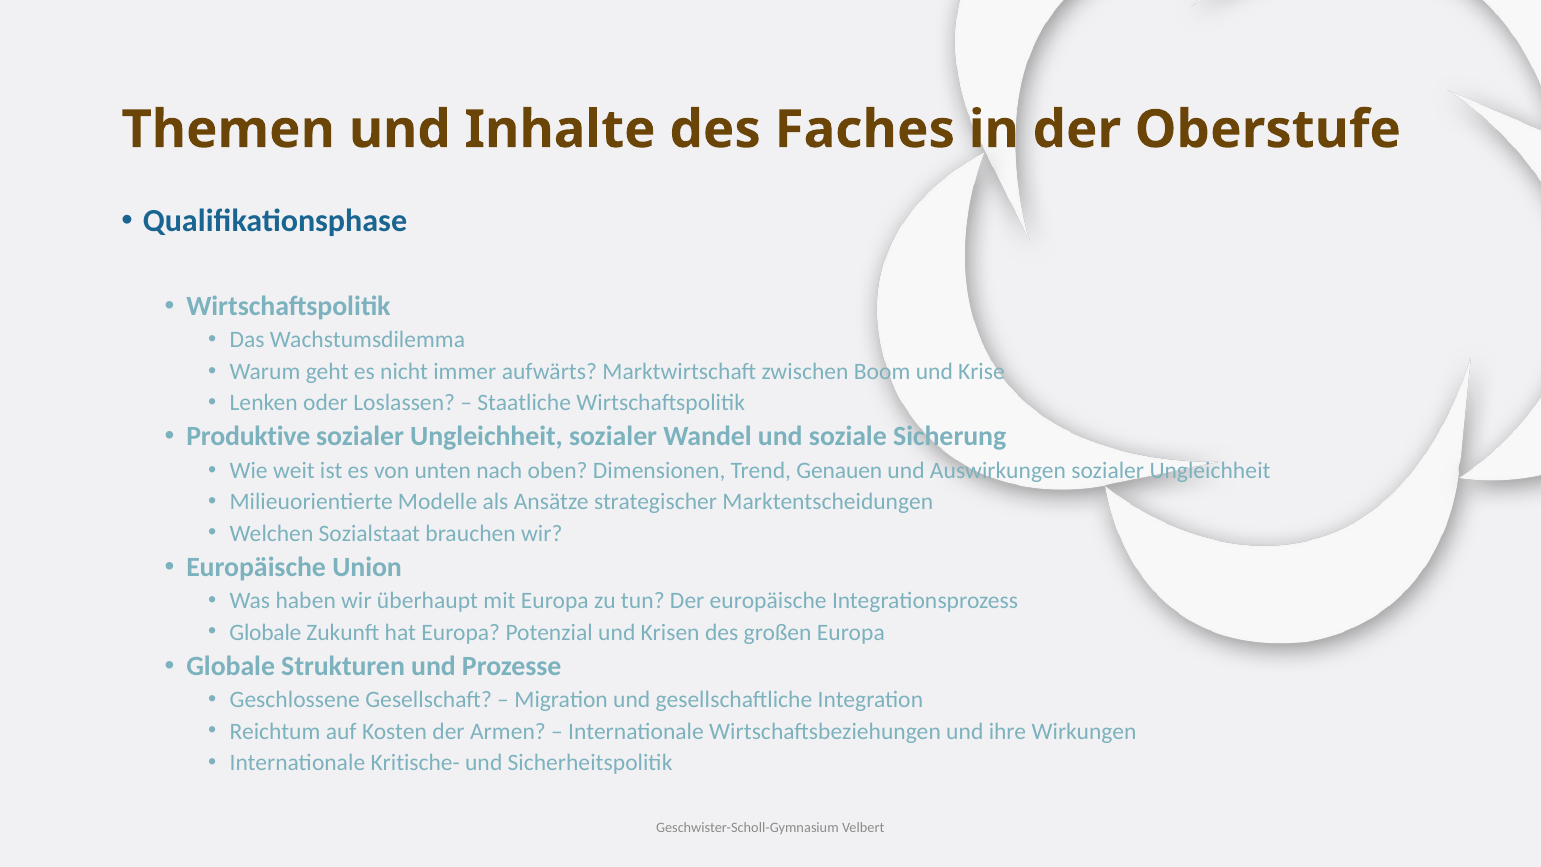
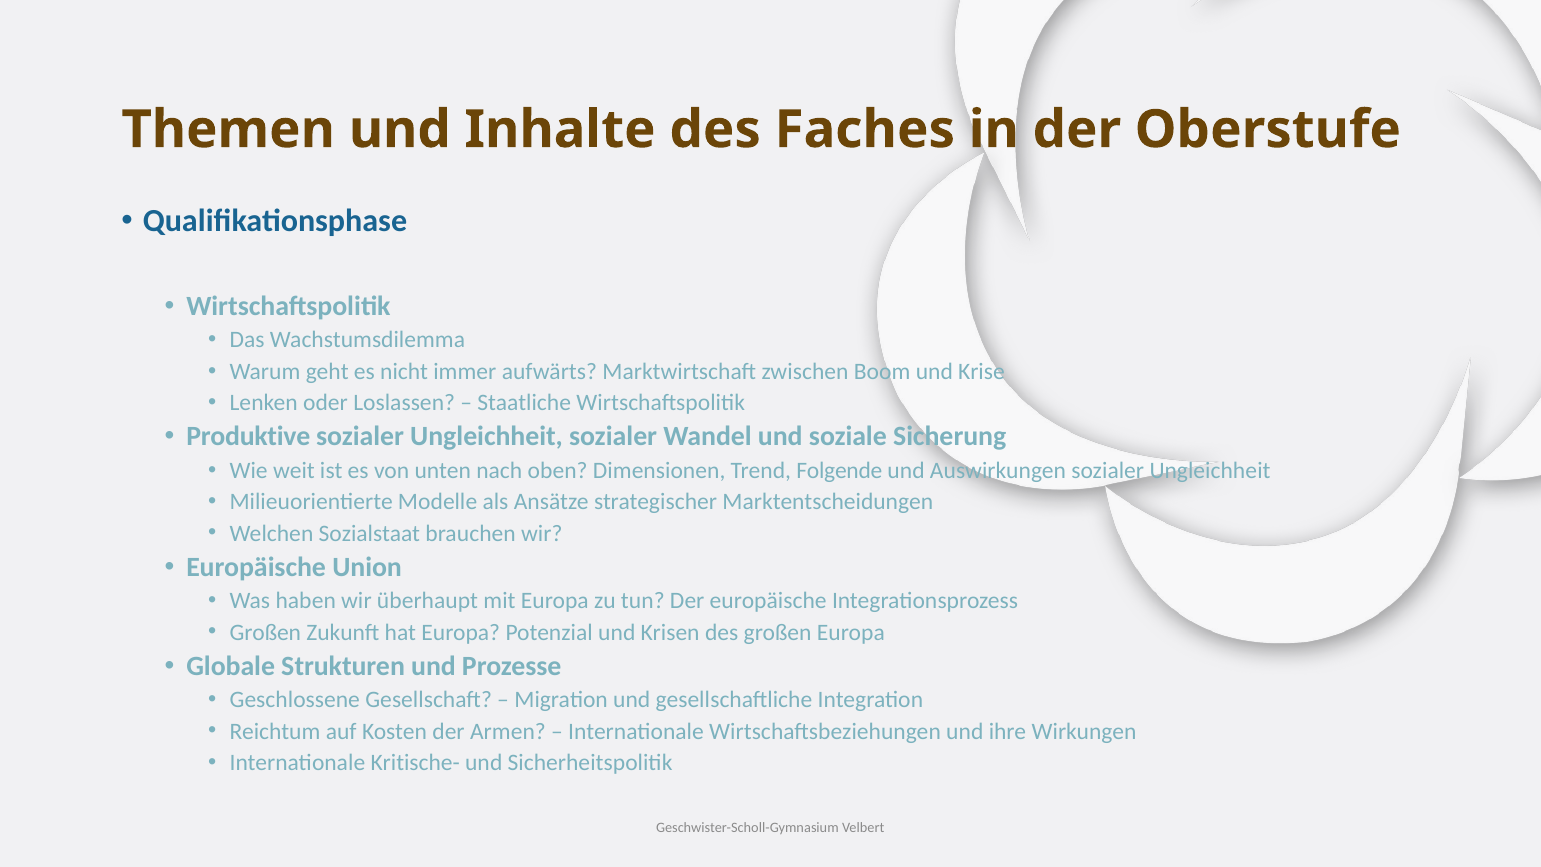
Genauen: Genauen -> Folgende
Globale at (265, 632): Globale -> Großen
